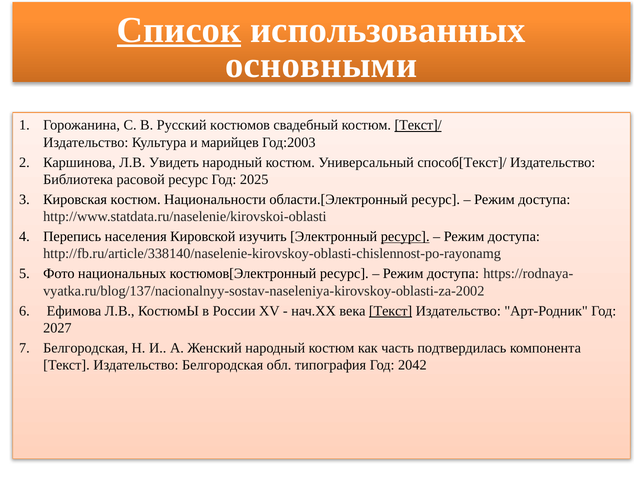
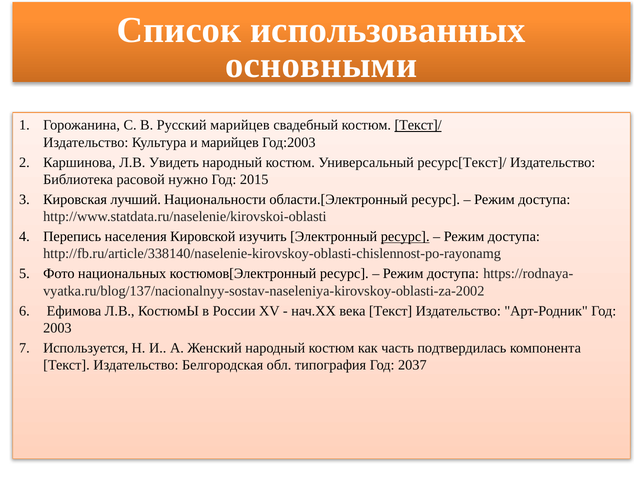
Список underline: present -> none
Русский костюмов: костюмов -> марийцев
способ[Текст]/: способ[Текст]/ -> ресурс[Текст]/
расовой ресурс: ресурс -> нужно
2025: 2025 -> 2015
Кировская костюм: костюм -> лучший
Текст at (391, 311) underline: present -> none
2027: 2027 -> 2003
Белгородская at (86, 348): Белгородская -> Используется
2042: 2042 -> 2037
